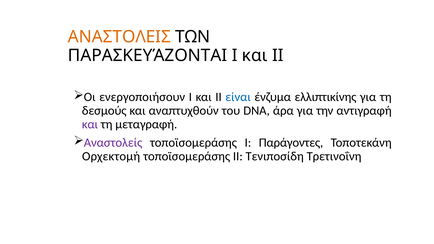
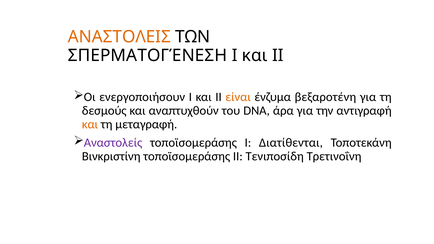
ΠΑΡΑΣΚΕΥΆΖΟΝΤΑΙ: ΠΑΡΑΣΚΕΥΆΖΟΝΤΑΙ -> ΣΠΕΡΜΑΤΟΓΈΝΕΣΗ
είναι colour: blue -> orange
ελλιπτικίνης: ελλιπτικίνης -> βεξαροτένη
και at (90, 124) colour: purple -> orange
Παράγοντες: Παράγοντες -> Διατίθενται
Ορχεκτομή: Ορχεκτομή -> Βινκριστίνη
